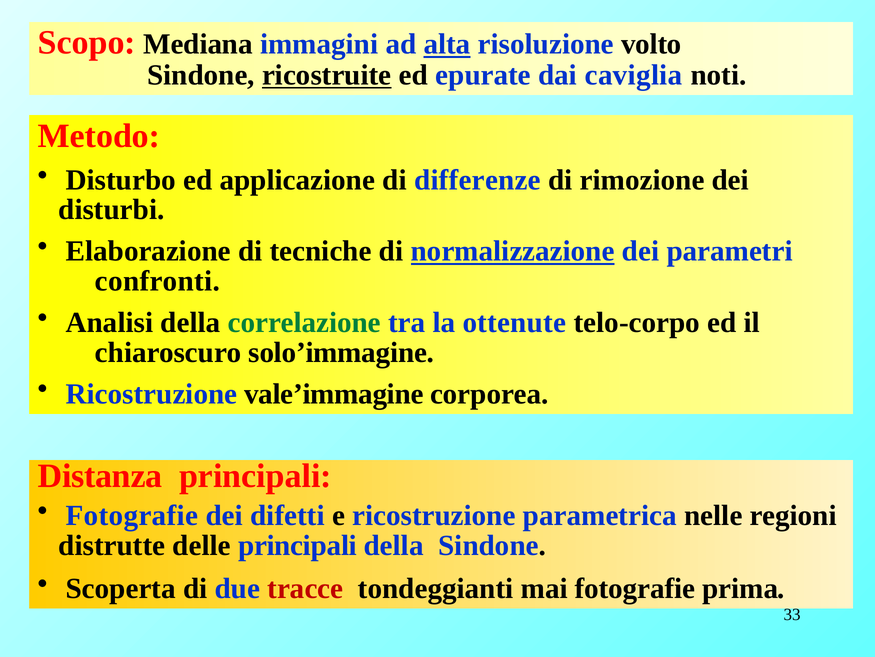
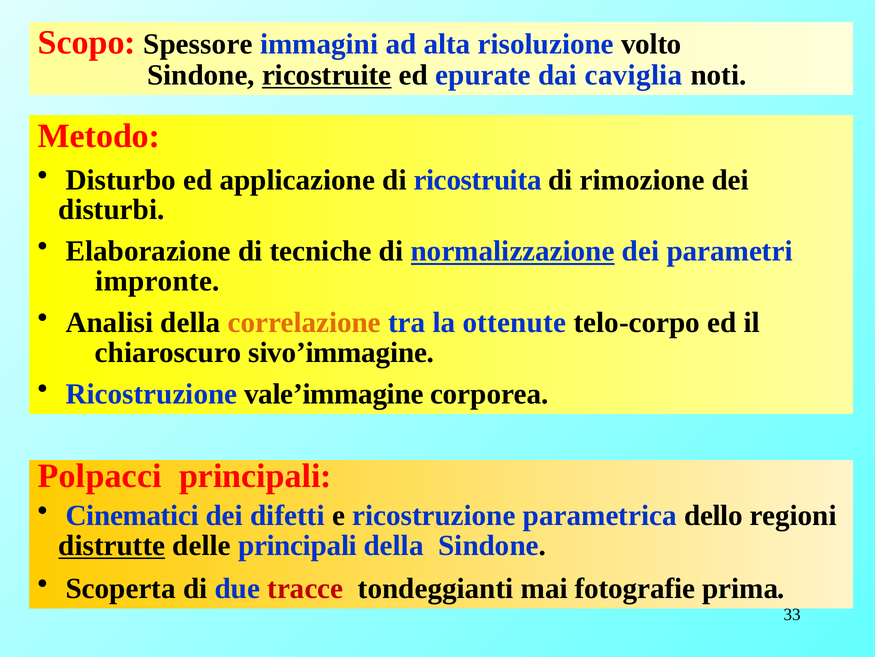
Mediana: Mediana -> Spessore
alta underline: present -> none
differenze: differenze -> ricostruita
confronti: confronti -> impronte
correlazione colour: green -> orange
solo’immagine: solo’immagine -> sivo’immagine
Distanza: Distanza -> Polpacci
Fotografie at (132, 515): Fotografie -> Cinematici
nelle: nelle -> dello
distrutte underline: none -> present
